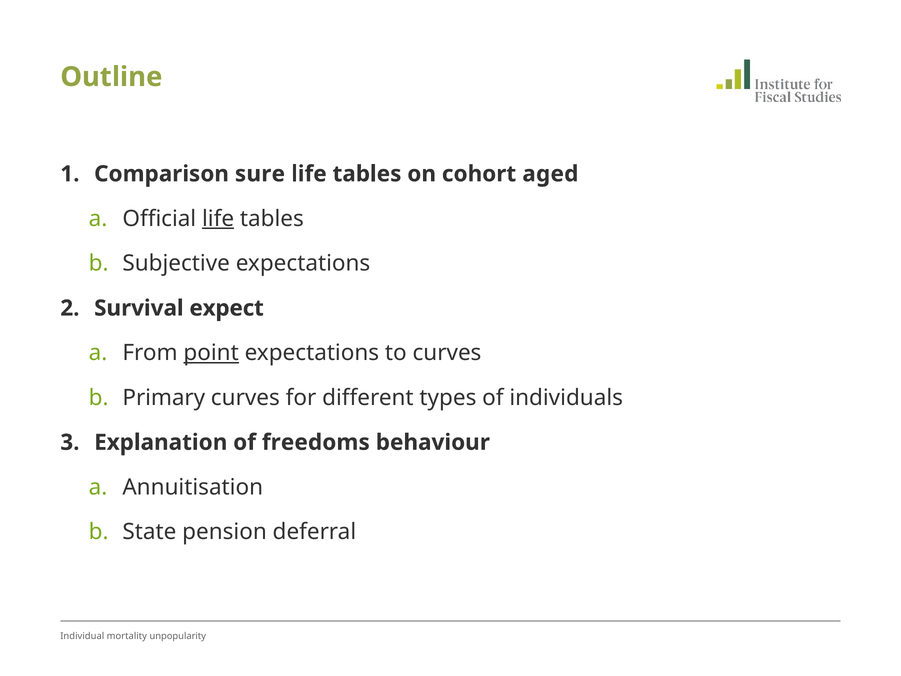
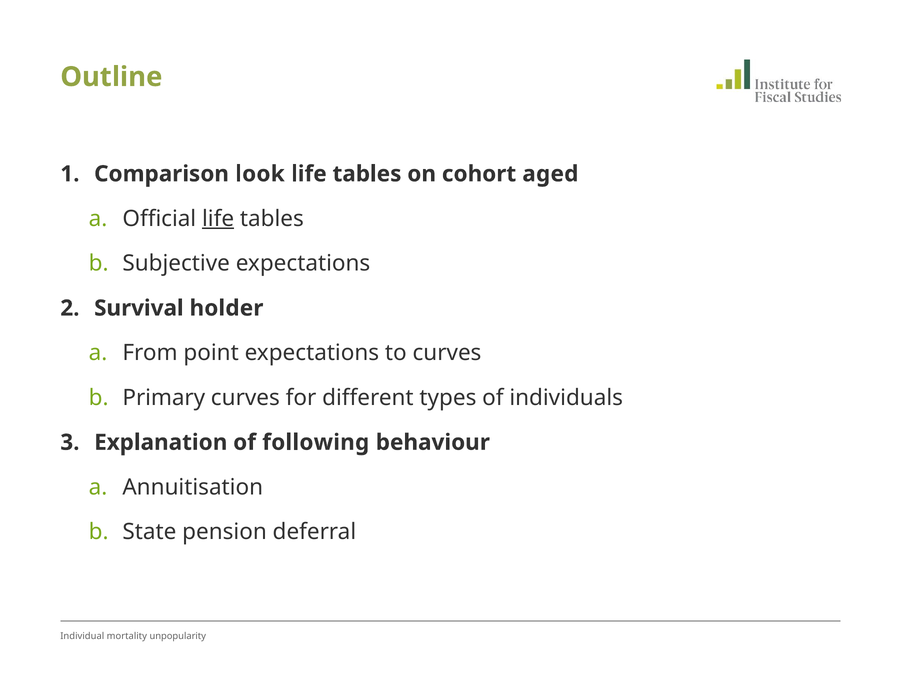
sure: sure -> look
expect: expect -> holder
point underline: present -> none
freedoms: freedoms -> following
